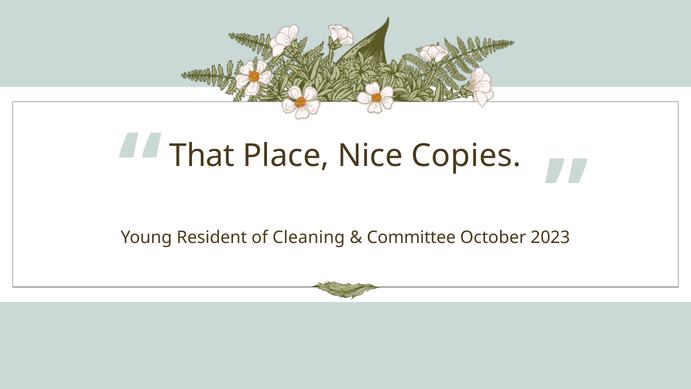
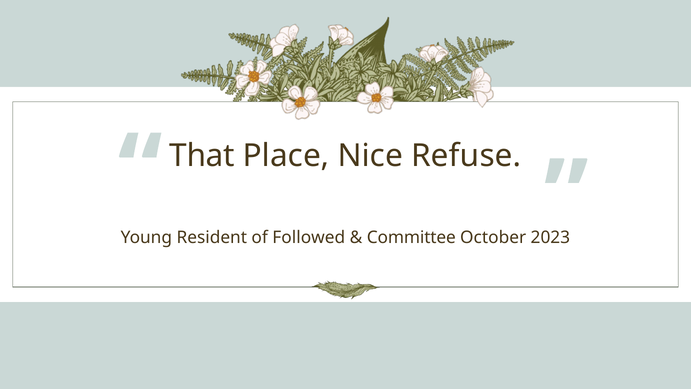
Copies: Copies -> Refuse
Cleaning: Cleaning -> Followed
